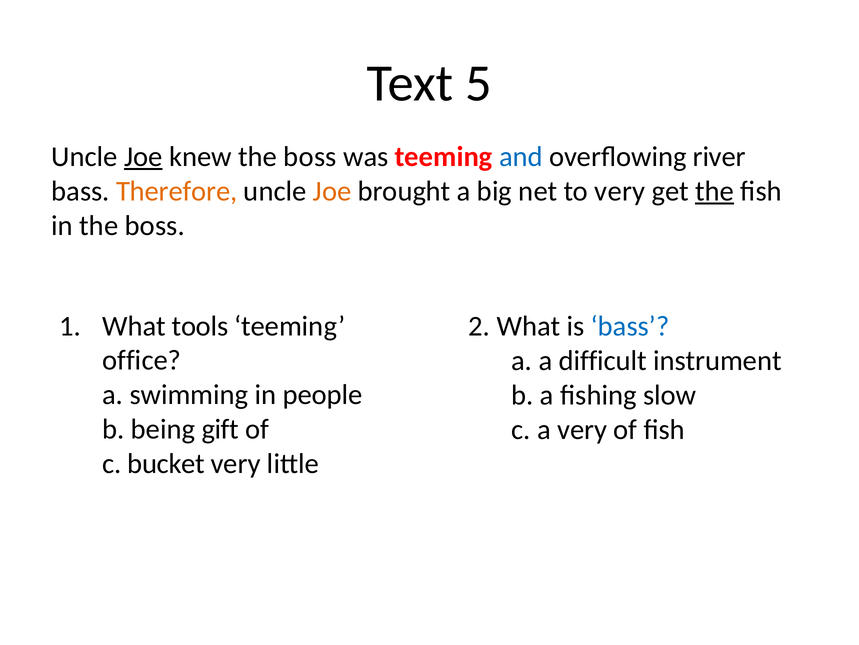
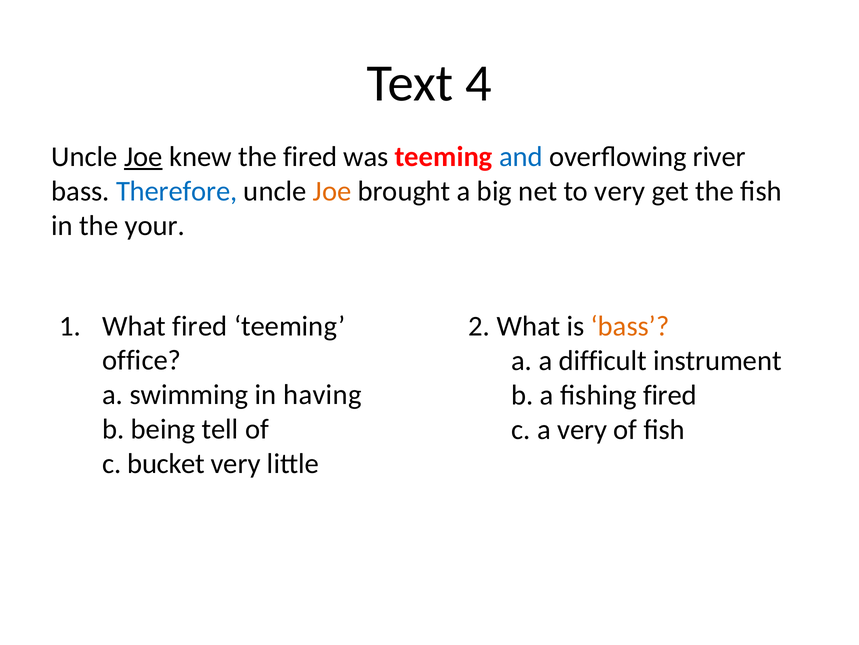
5: 5 -> 4
knew the boss: boss -> fired
Therefore colour: orange -> blue
the at (715, 191) underline: present -> none
in the boss: boss -> your
What tools: tools -> fired
bass at (630, 326) colour: blue -> orange
people: people -> having
fishing slow: slow -> fired
gift: gift -> tell
